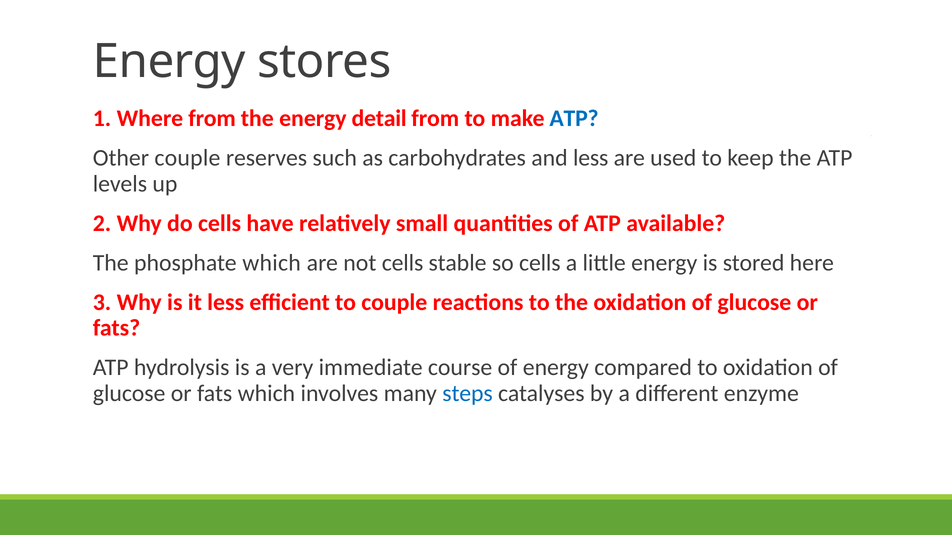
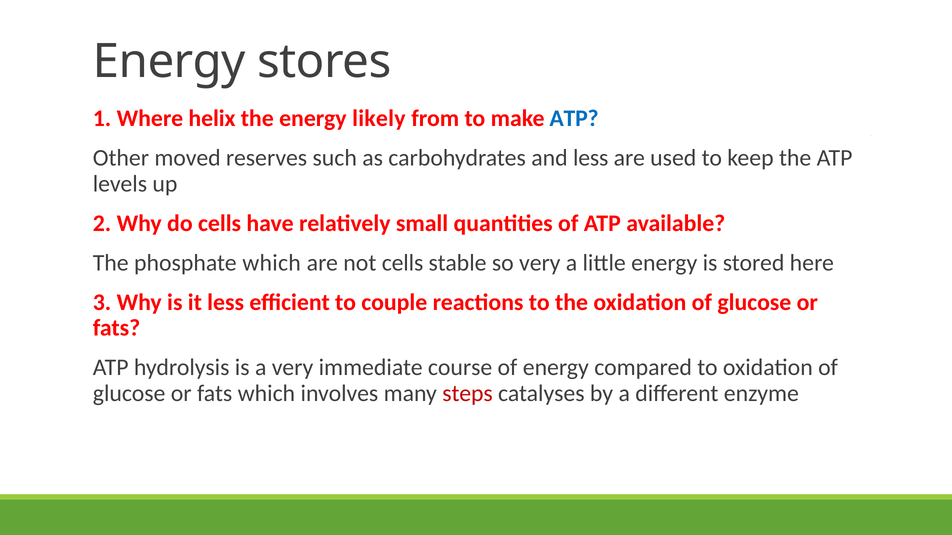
Where from: from -> helix
detail: detail -> likely
Other couple: couple -> moved
so cells: cells -> very
steps colour: blue -> red
